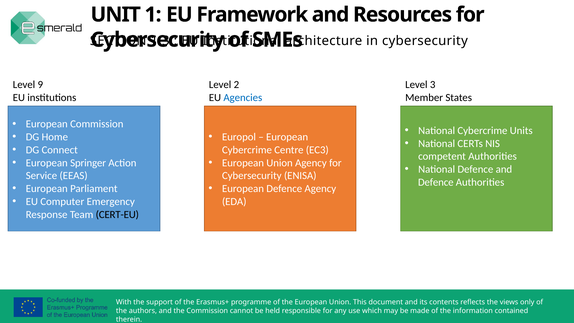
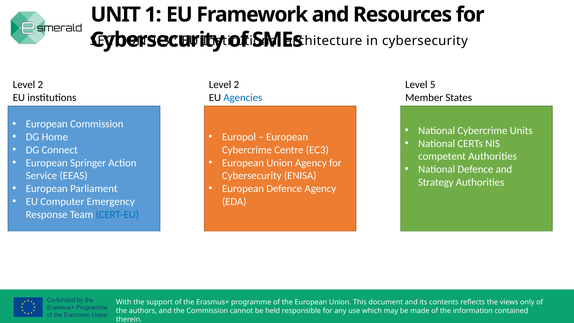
9 at (40, 85): 9 -> 2
3: 3 -> 5
Defence at (436, 182): Defence -> Strategy
CERT-EU colour: black -> blue
